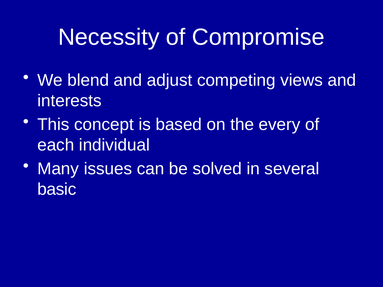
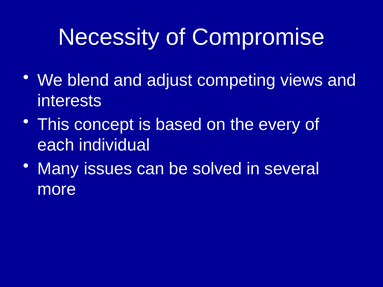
basic: basic -> more
